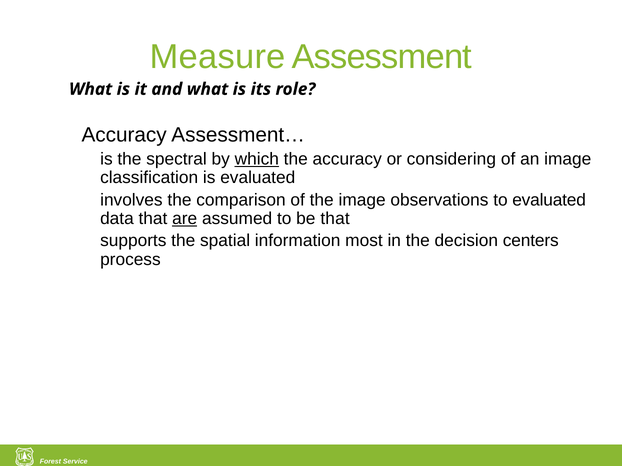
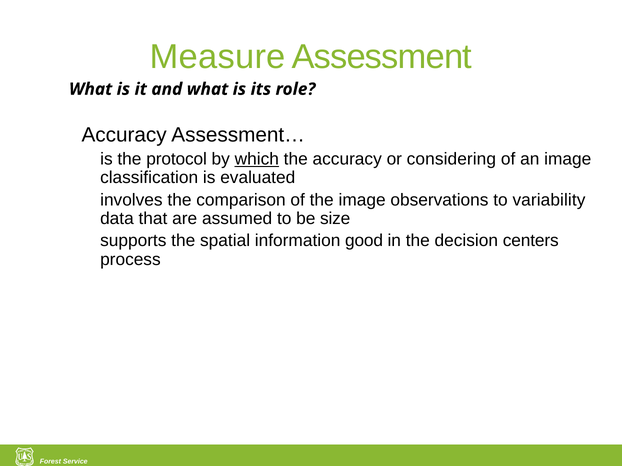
spectral: spectral -> protocol
to evaluated: evaluated -> variability
are underline: present -> none
be that: that -> size
most: most -> good
